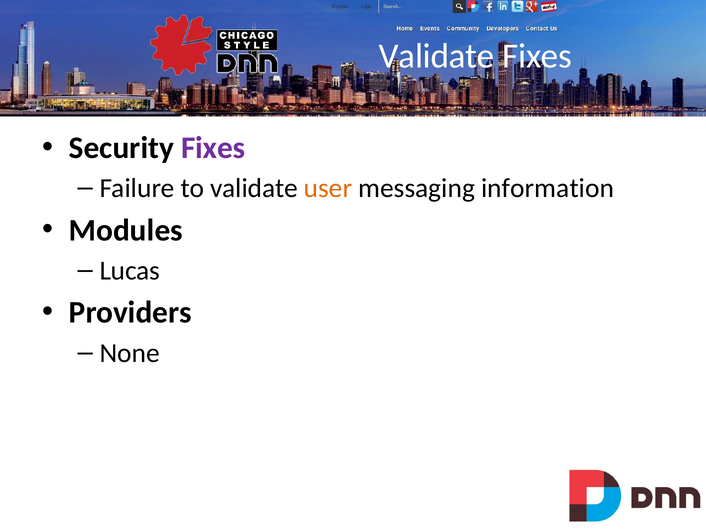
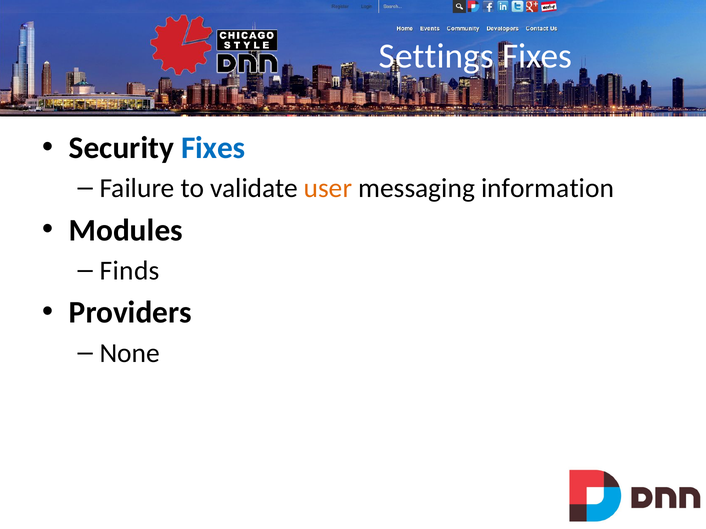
Validate at (437, 56): Validate -> Settings
Fixes at (213, 148) colour: purple -> blue
Lucas: Lucas -> Finds
